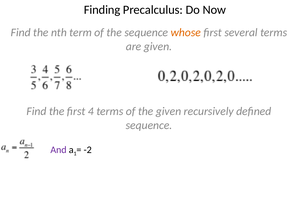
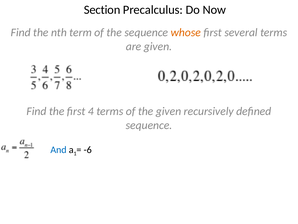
Finding: Finding -> Section
And colour: purple -> blue
-2: -2 -> -6
